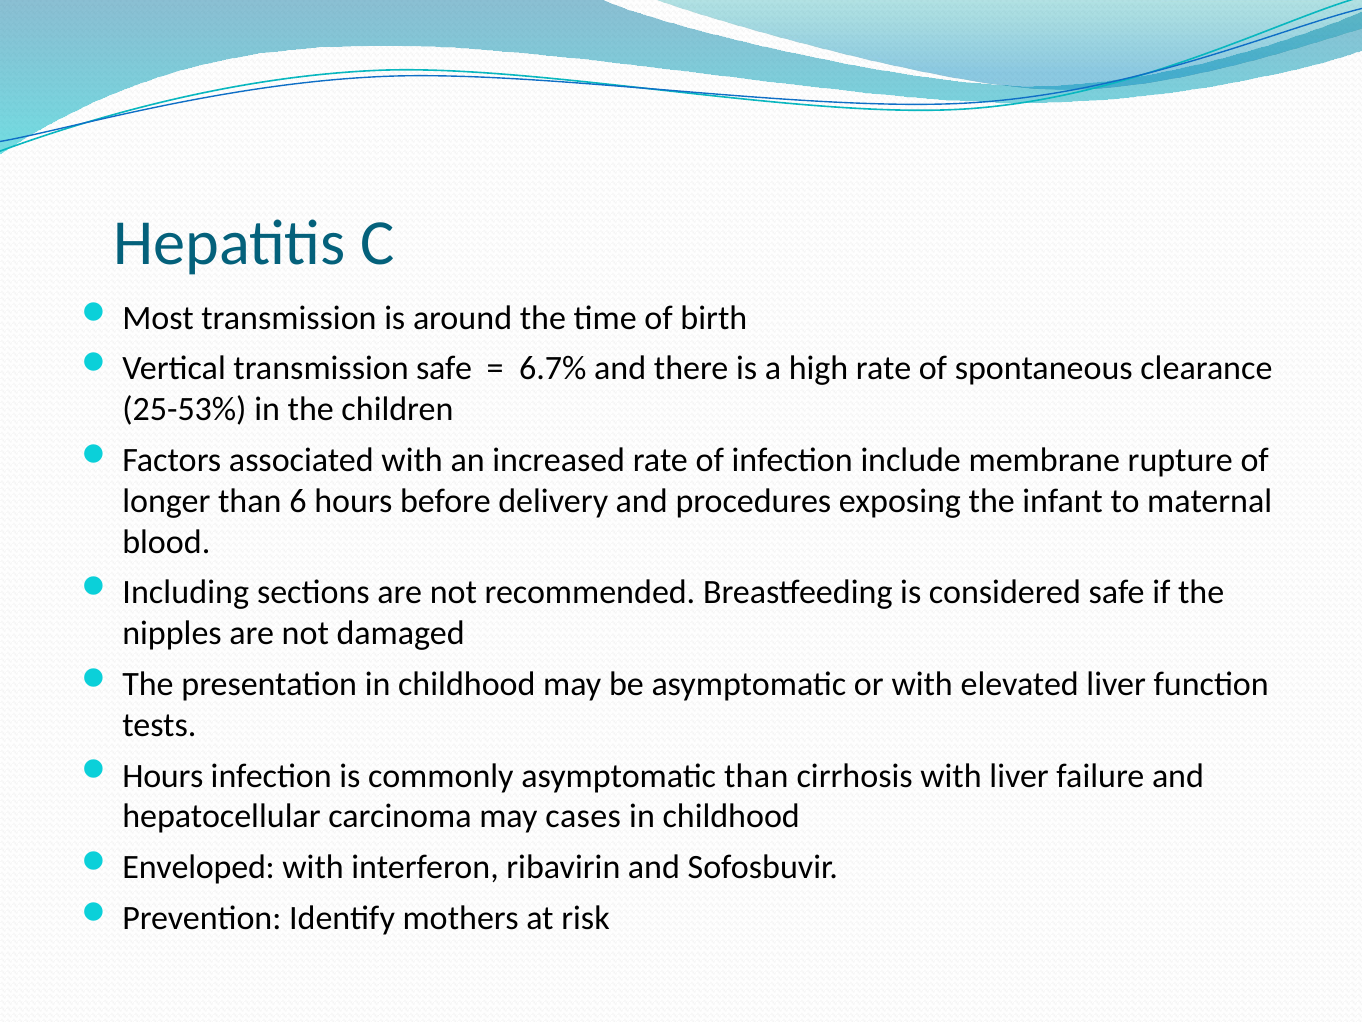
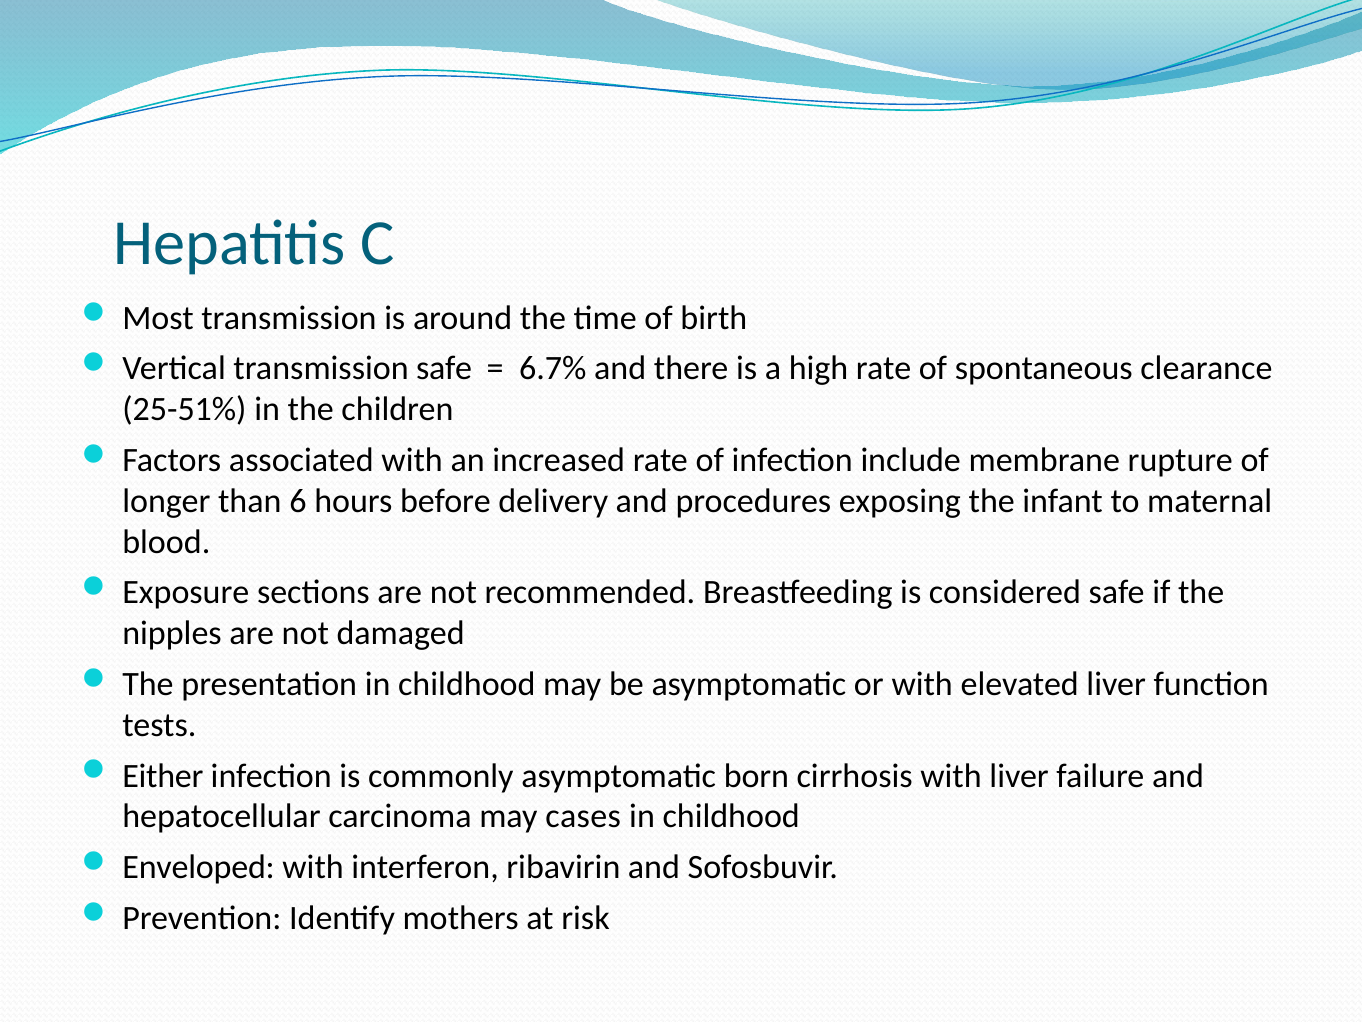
25-53%: 25-53% -> 25-51%
Including: Including -> Exposure
Hours at (163, 775): Hours -> Either
asymptomatic than: than -> born
